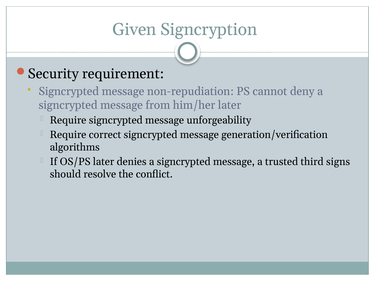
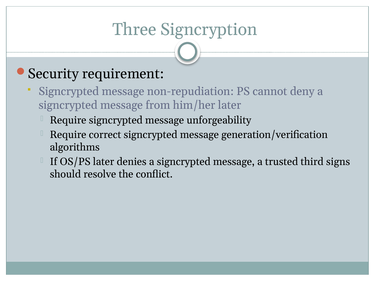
Given: Given -> Three
